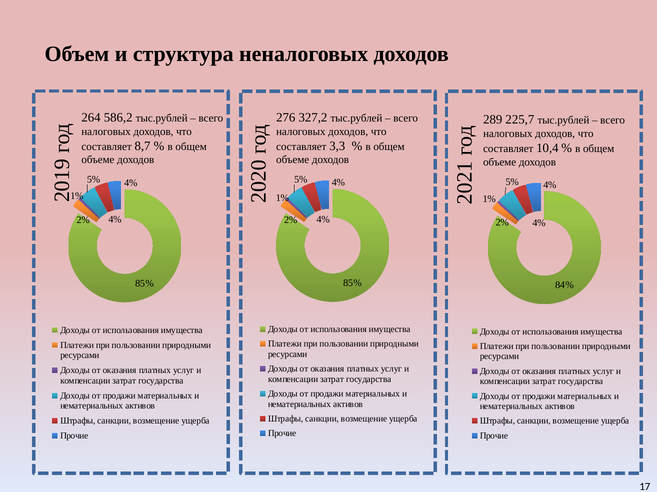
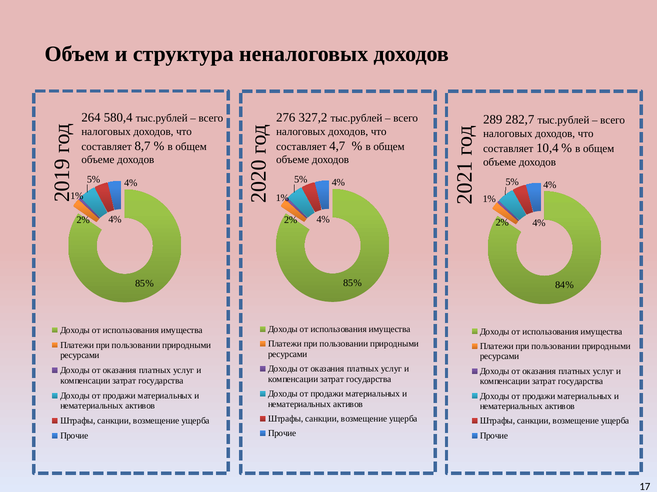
586,2: 586,2 -> 580,4
225,7: 225,7 -> 282,7
3,3: 3,3 -> 4,7
